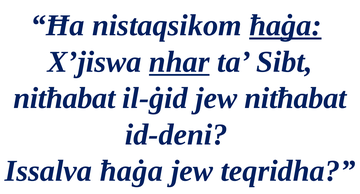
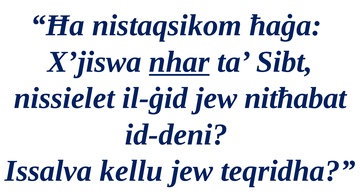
ħaġa at (285, 25) underline: present -> none
nitħabat at (64, 98): nitħabat -> nissielet
Issalva ħaġa: ħaġa -> kellu
